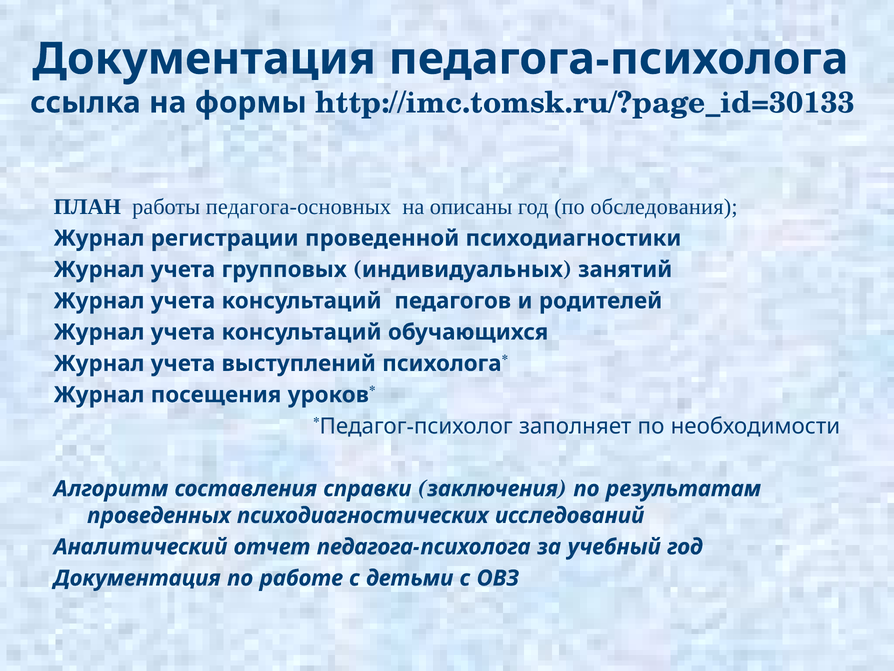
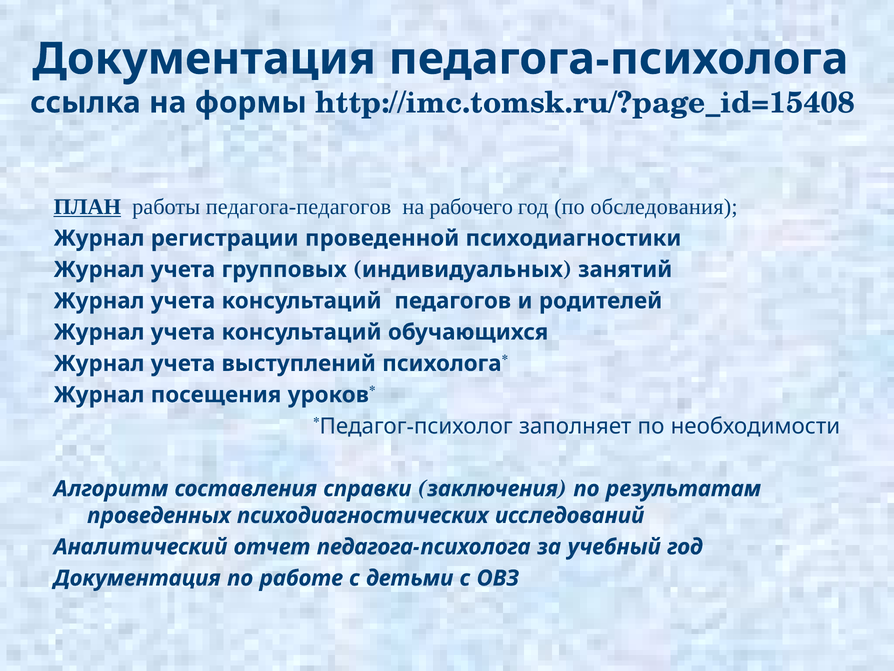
http://imc.tomsk.ru/?page_id=30133: http://imc.tomsk.ru/?page_id=30133 -> http://imc.tomsk.ru/?page_id=15408
ПЛАН underline: none -> present
педагога-основных: педагога-основных -> педагога-педагогов
описаны: описаны -> рабочего
